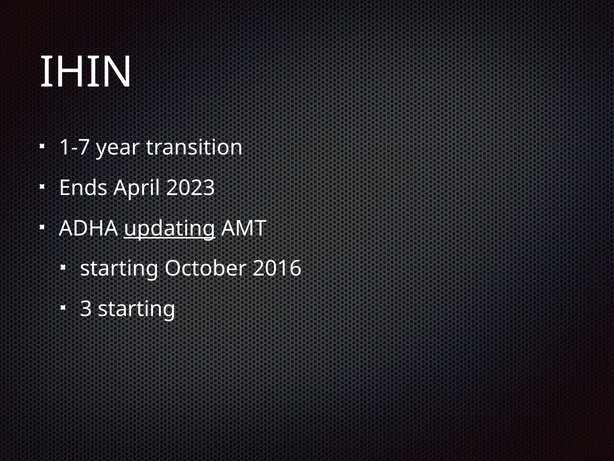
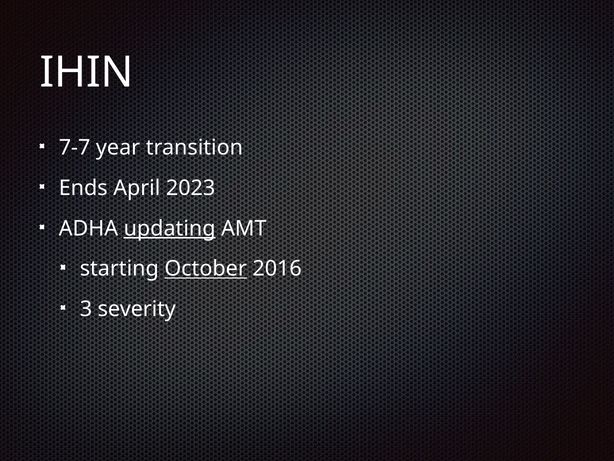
1-7: 1-7 -> 7-7
October underline: none -> present
3 starting: starting -> severity
